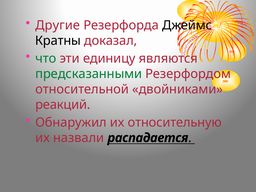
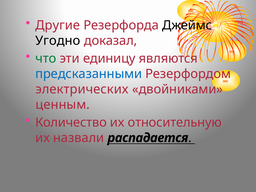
Кратны: Кратны -> Угодно
предсказанными colour: green -> blue
относительной: относительной -> электрических
реакций: реакций -> ценным
Обнаружил: Обнаружил -> Количество
